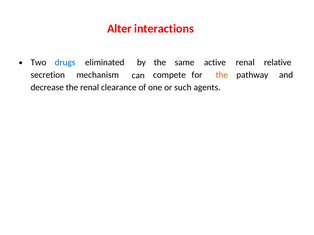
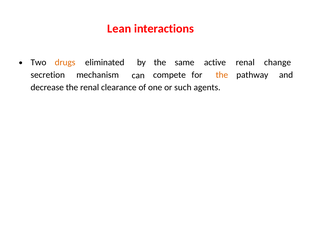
Alter: Alter -> Lean
drugs colour: blue -> orange
relative: relative -> change
